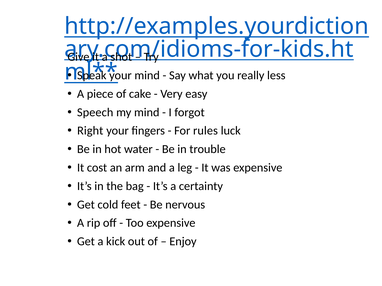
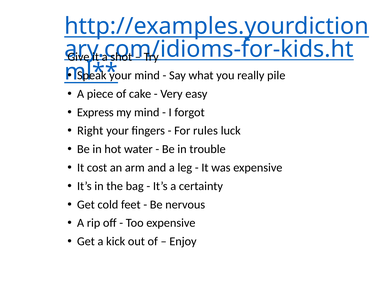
less: less -> pile
Speech: Speech -> Express
